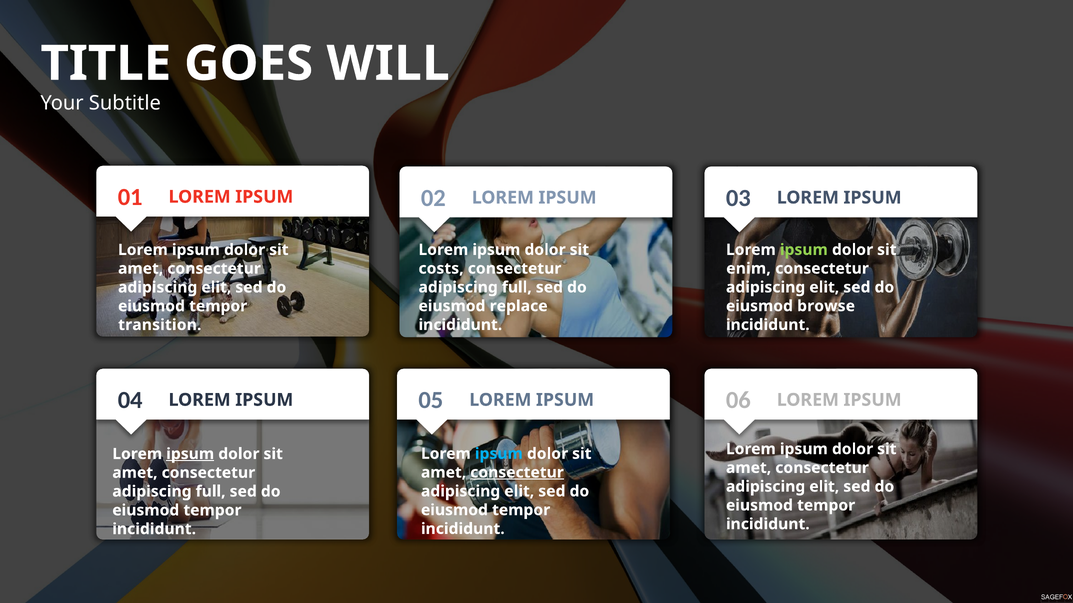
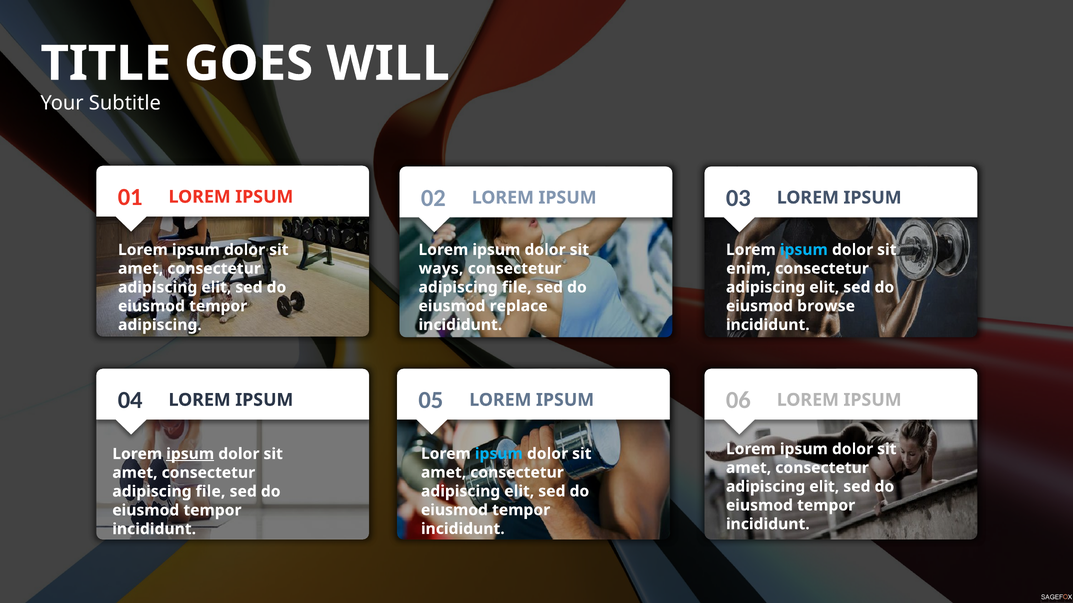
ipsum at (804, 250) colour: light green -> light blue
costs: costs -> ways
full at (517, 288): full -> file
transition at (160, 325): transition -> adipiscing
consectetur at (517, 473) underline: present -> none
full at (211, 492): full -> file
